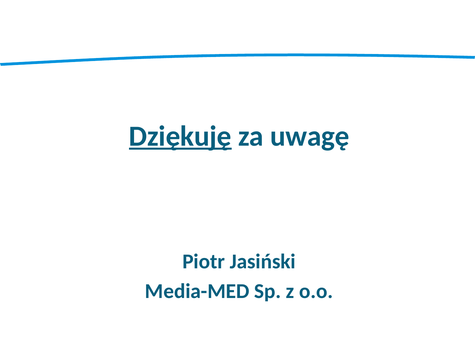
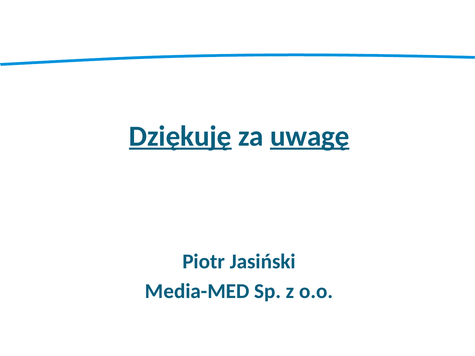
uwagę underline: none -> present
